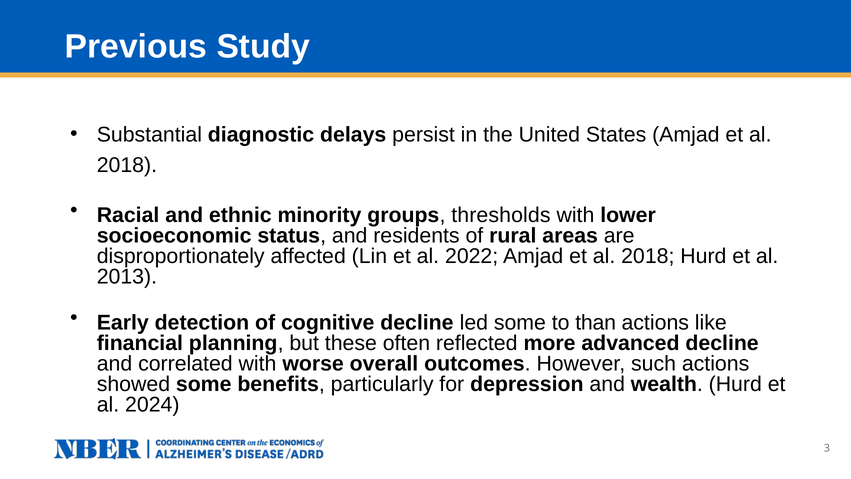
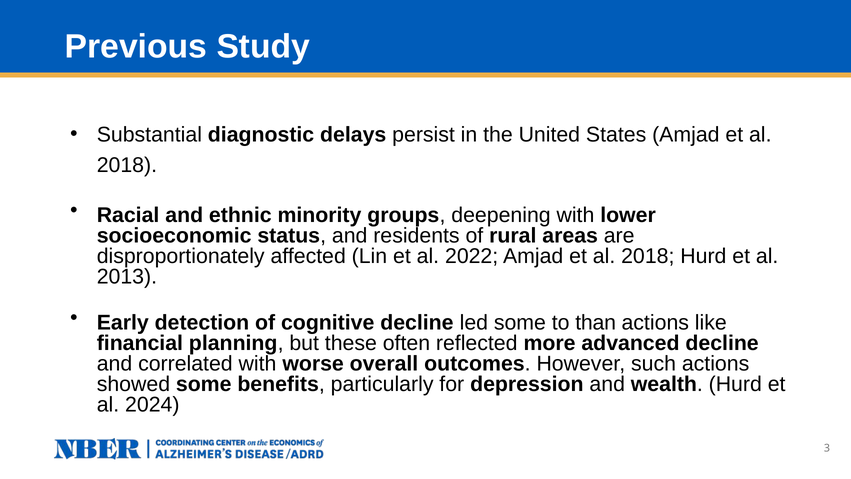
thresholds: thresholds -> deepening
